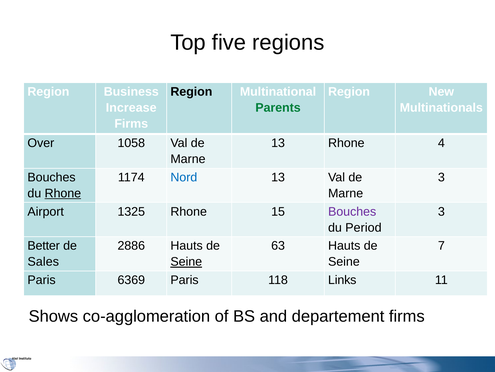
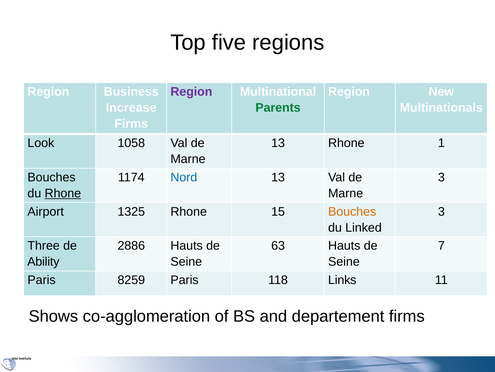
Region at (191, 92) colour: black -> purple
Over: Over -> Look
4: 4 -> 1
Bouches at (352, 211) colour: purple -> orange
Period: Period -> Linked
Better: Better -> Three
Sales: Sales -> Ability
Seine at (186, 261) underline: present -> none
6369: 6369 -> 8259
